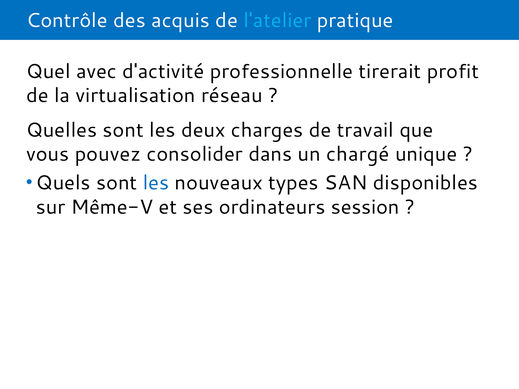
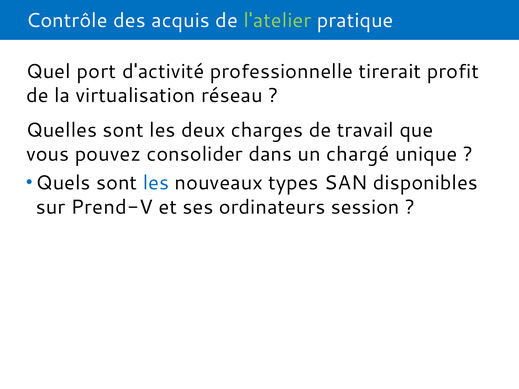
l'atelier colour: light blue -> light green
avec: avec -> port
Même-V: Même-V -> Prend-V
